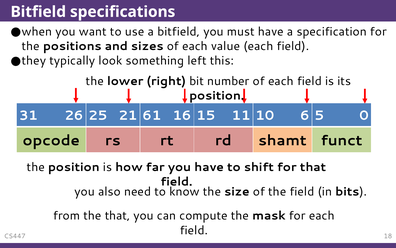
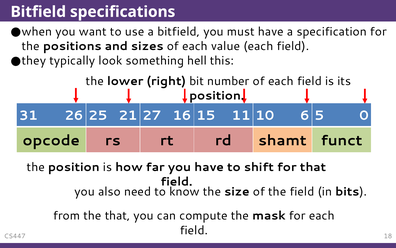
left: left -> hell
61: 61 -> 27
